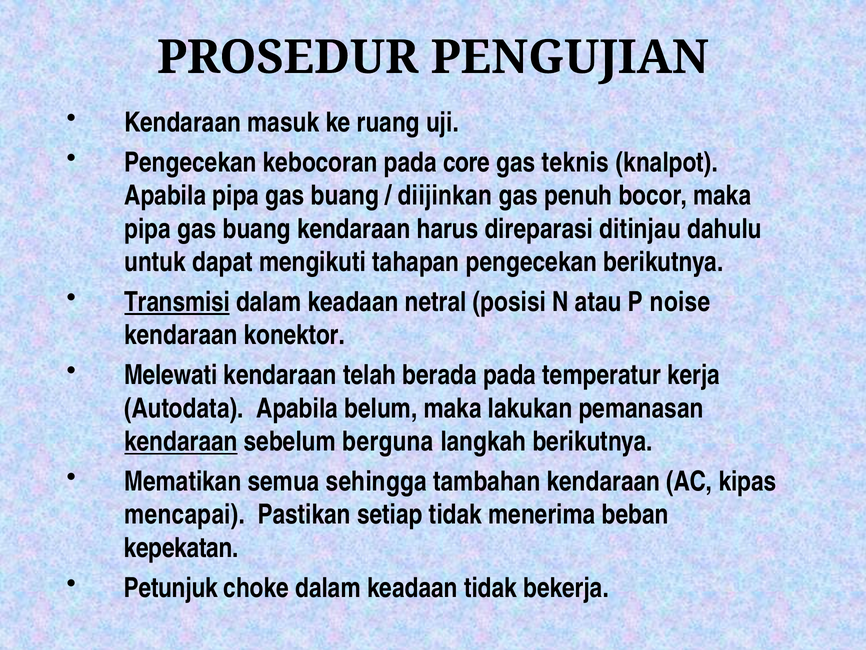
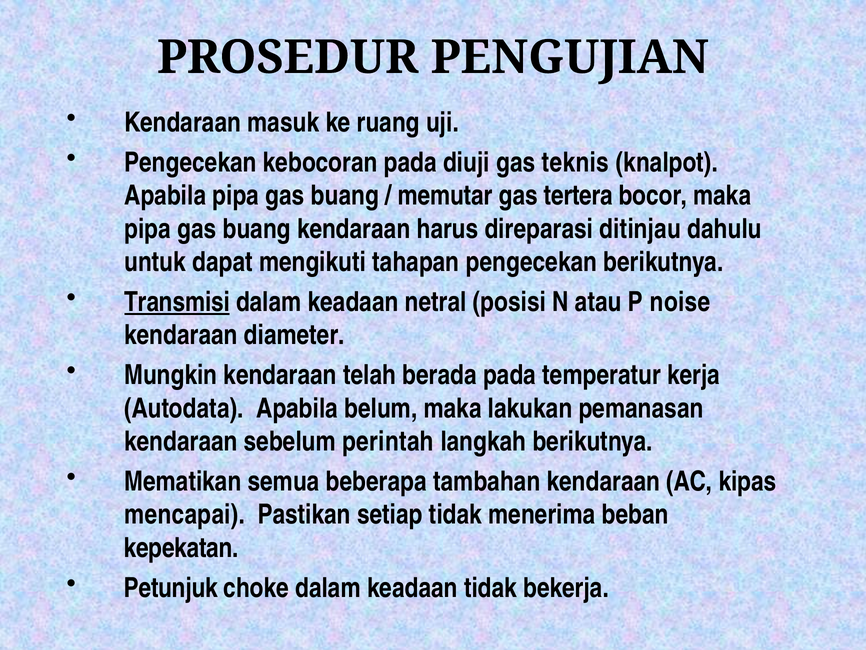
core: core -> diuji
diijinkan: diijinkan -> memutar
penuh: penuh -> tertera
konektor: konektor -> diameter
Melewati: Melewati -> Mungkin
kendaraan at (181, 441) underline: present -> none
berguna: berguna -> perintah
sehingga: sehingga -> beberapa
